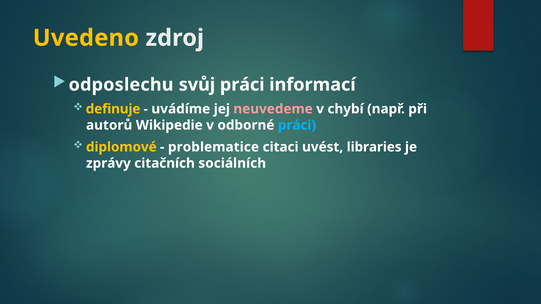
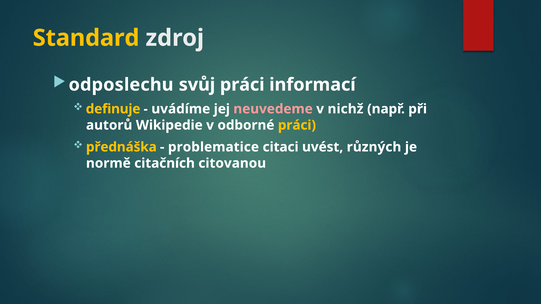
Uvedeno: Uvedeno -> Standard
chybí: chybí -> nichž
práci at (297, 125) colour: light blue -> yellow
diplomové: diplomové -> přednáška
libraries: libraries -> různých
zprávy: zprávy -> normě
sociálních: sociálních -> citovanou
